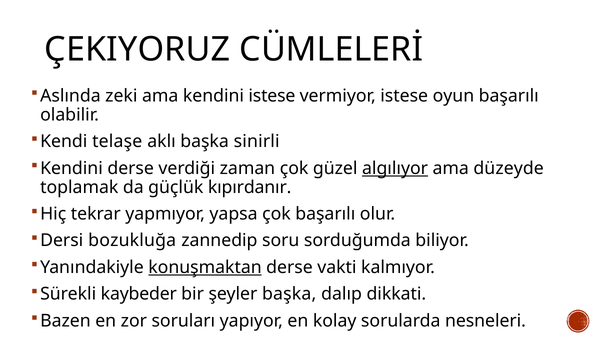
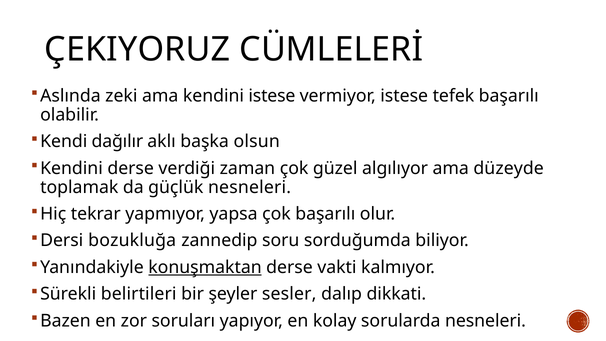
oyun: oyun -> tefek
telaşe: telaşe -> dağılır
sinirli: sinirli -> olsun
algılıyor underline: present -> none
güçlük kıpırdanır: kıpırdanır -> nesneleri
kaybeder: kaybeder -> belirtileri
şeyler başka: başka -> sesler
